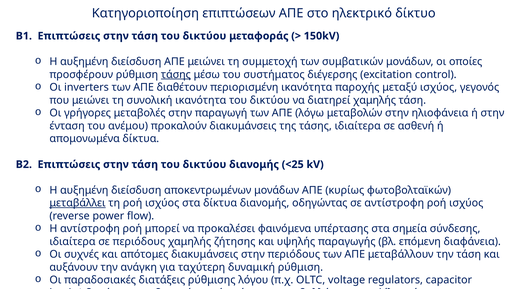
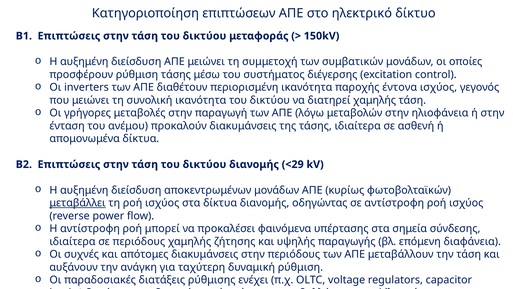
τάσης at (176, 74) underline: present -> none
παροχής μεταξύ: μεταξύ -> έντονα
<25: <25 -> <29
λόγου: λόγου -> ενέχει
